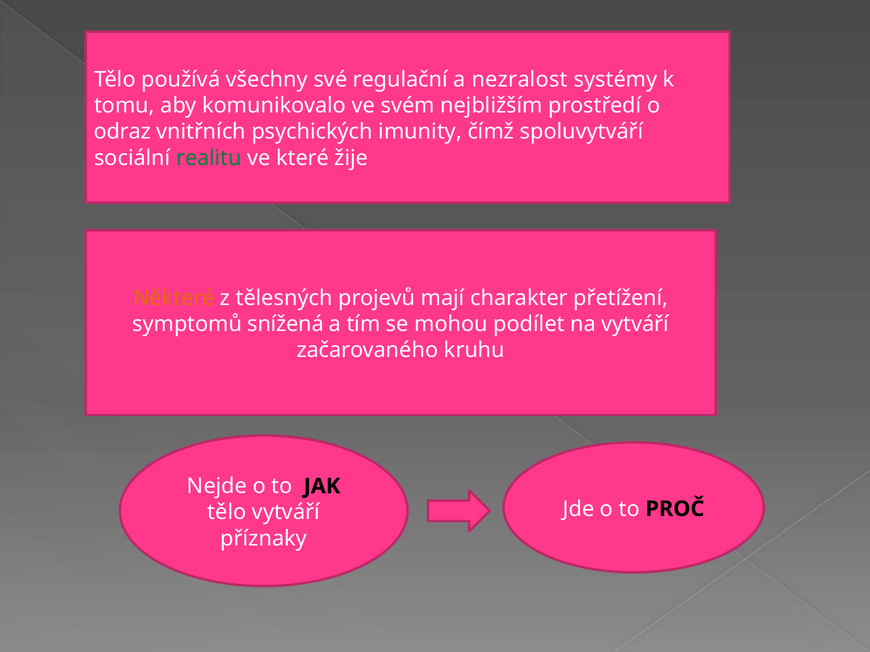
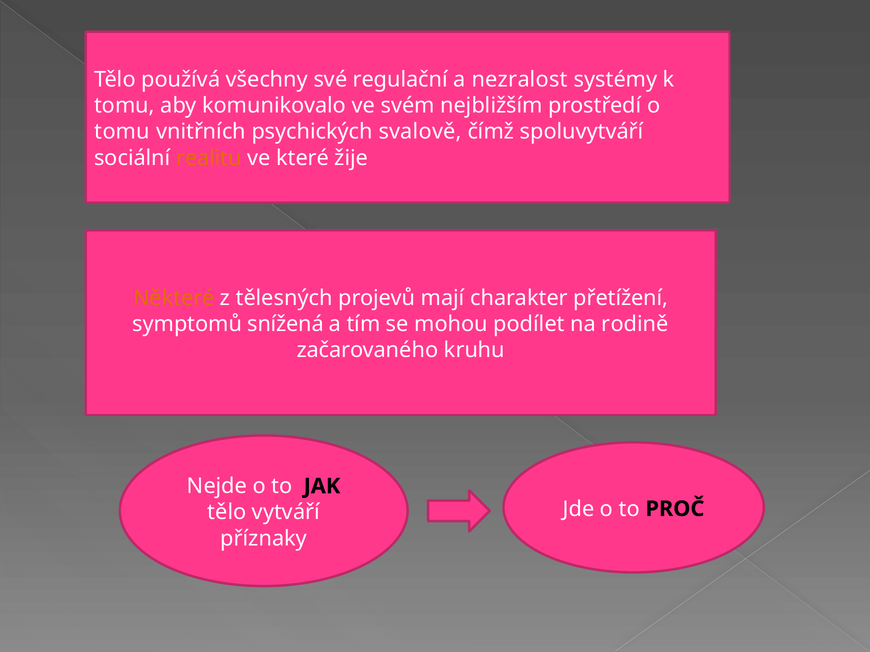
odraz at (122, 132): odraz -> tomu
imunity: imunity -> svalově
realitu colour: green -> orange
na vytváří: vytváří -> rodině
